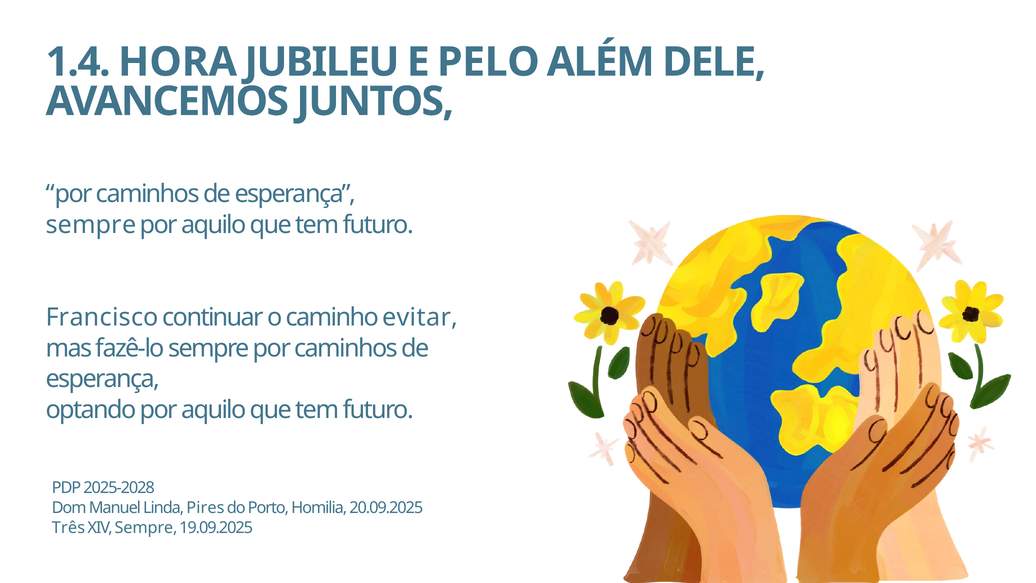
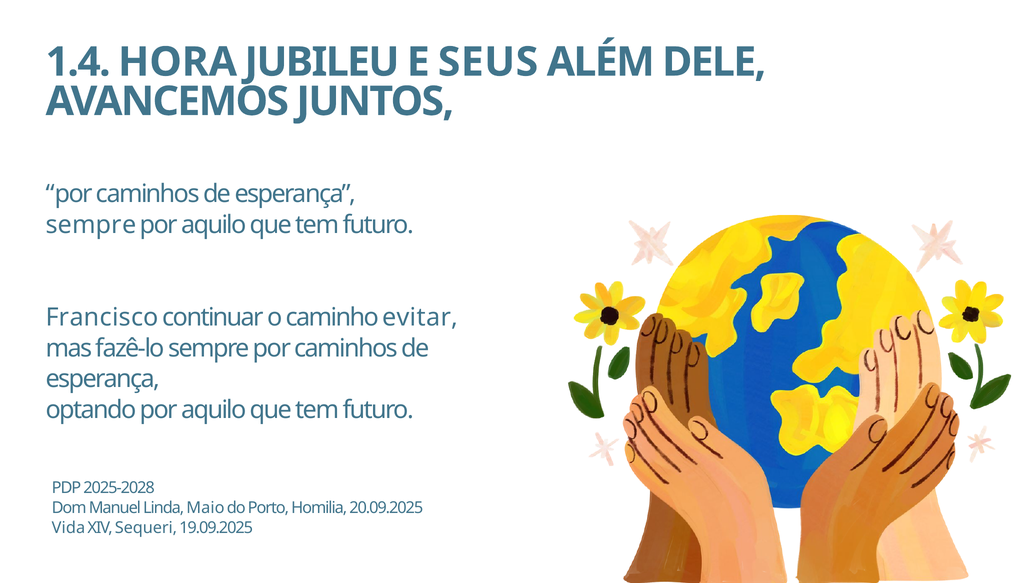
PELO: PELO -> SEUS
Pires: Pires -> Maio
Três: Três -> Vida
XIV Sempre: Sempre -> Sequeri
